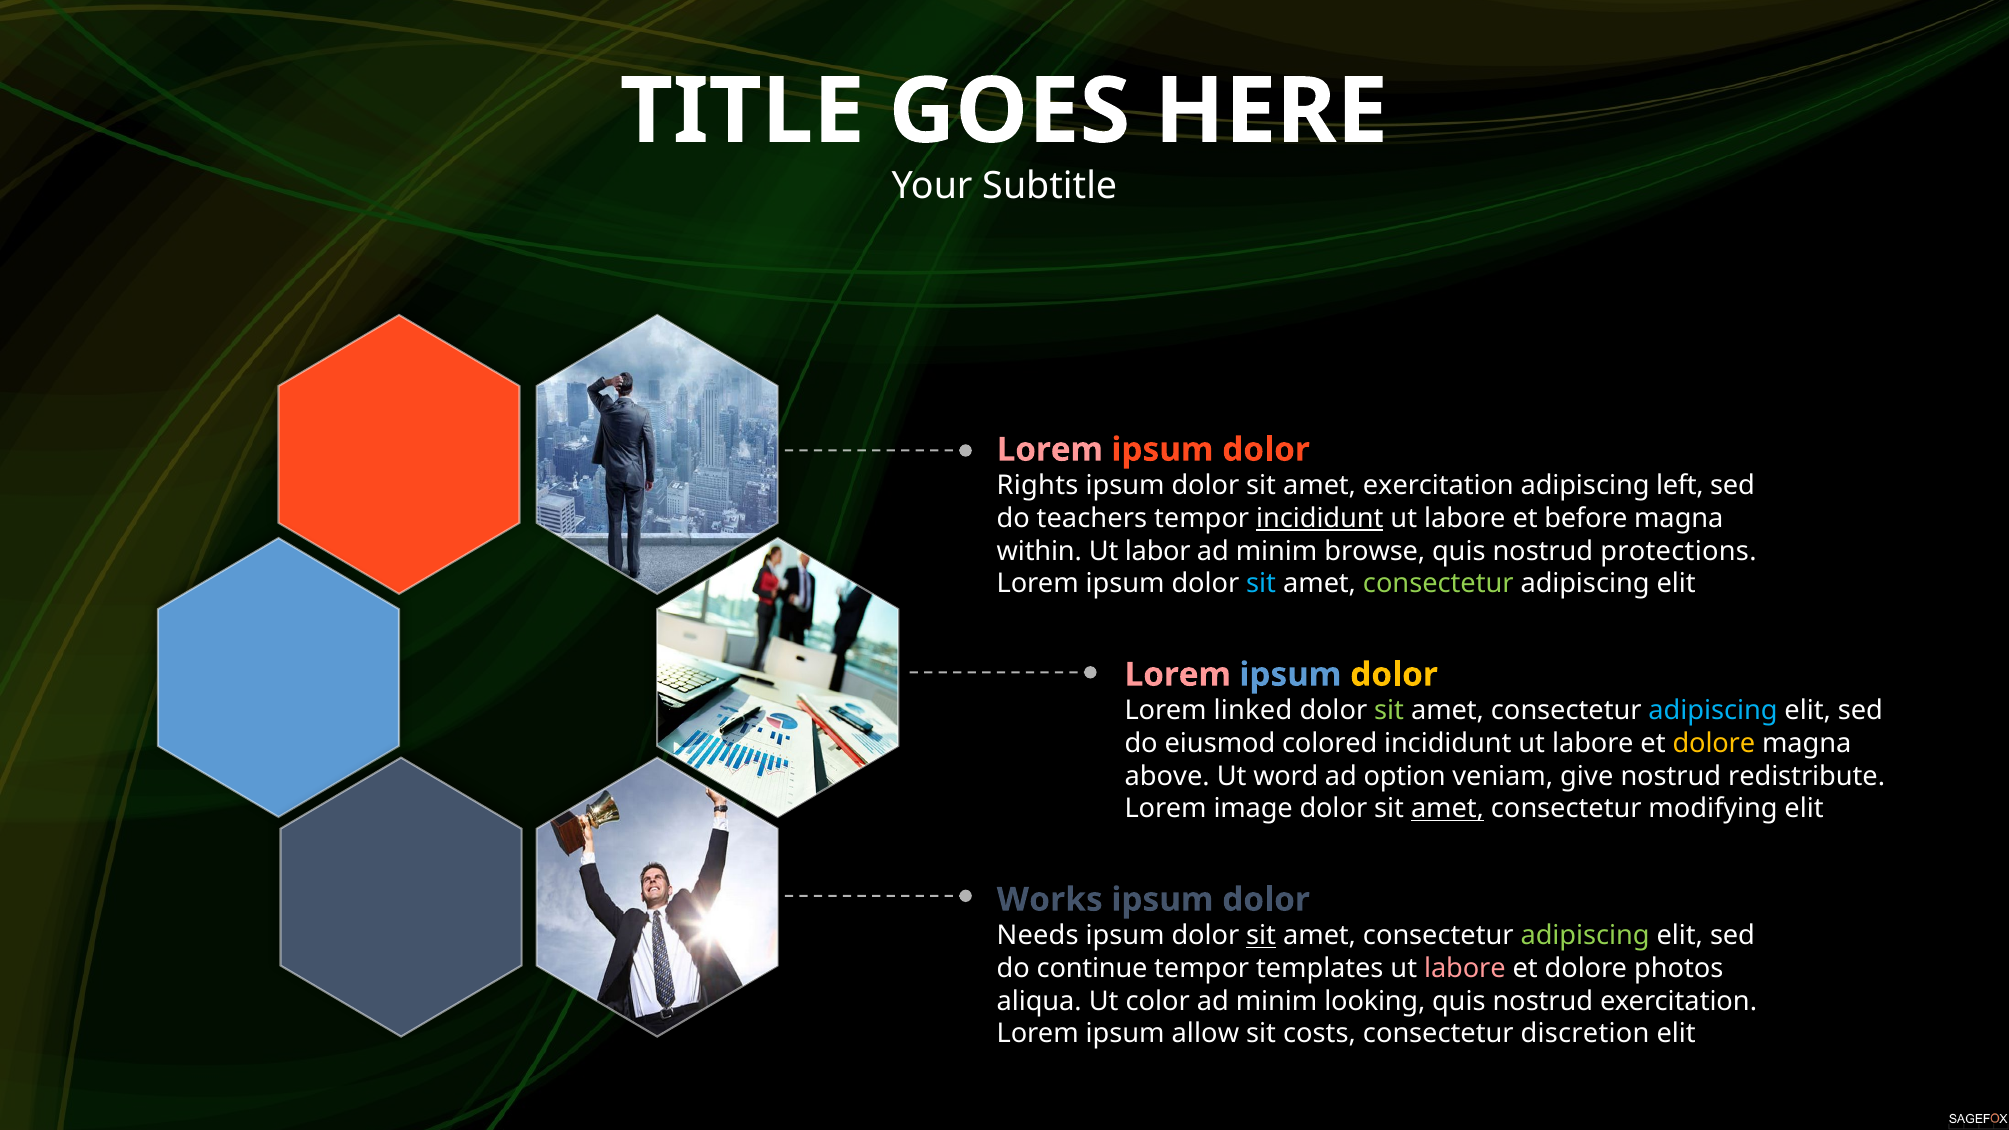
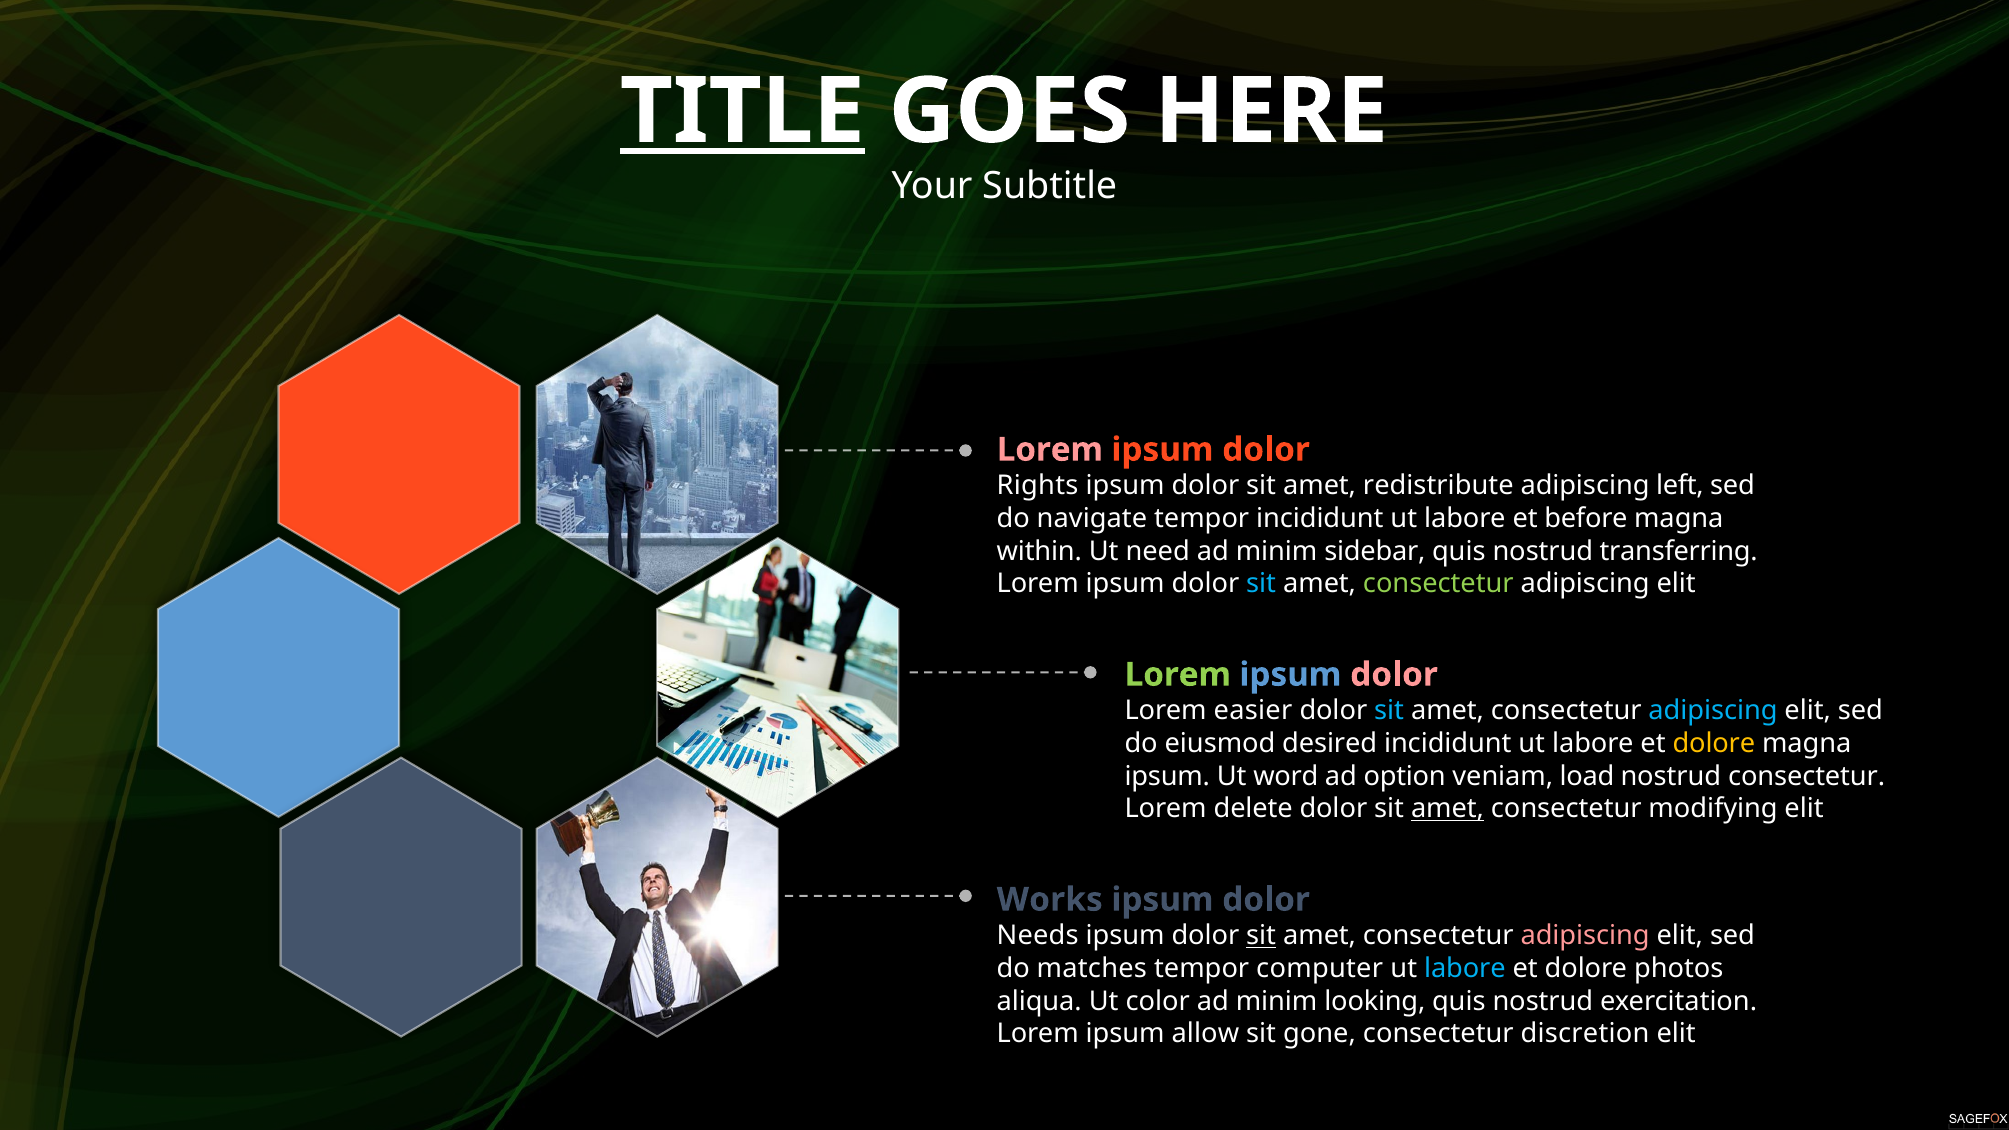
TITLE underline: none -> present
amet exercitation: exercitation -> redistribute
teachers: teachers -> navigate
incididunt at (1320, 518) underline: present -> none
labor: labor -> need
browse: browse -> sidebar
protections: protections -> transferring
Lorem at (1178, 675) colour: pink -> light green
dolor at (1394, 675) colour: yellow -> pink
linked: linked -> easier
sit at (1389, 711) colour: light green -> light blue
colored: colored -> desired
above at (1167, 776): above -> ipsum
give: give -> load
nostrud redistribute: redistribute -> consectetur
image: image -> delete
adipiscing at (1585, 936) colour: light green -> pink
continue: continue -> matches
templates: templates -> computer
labore at (1465, 968) colour: pink -> light blue
costs: costs -> gone
